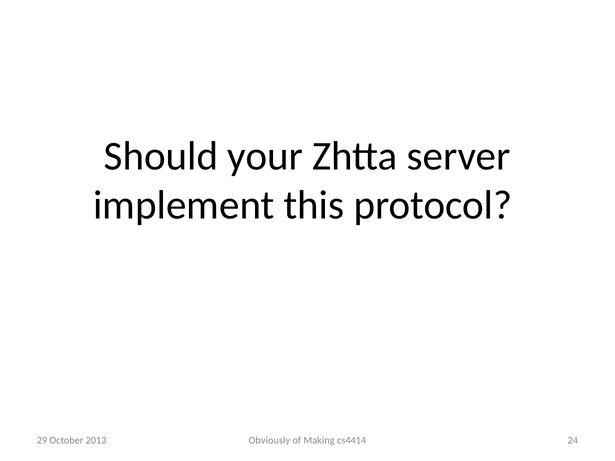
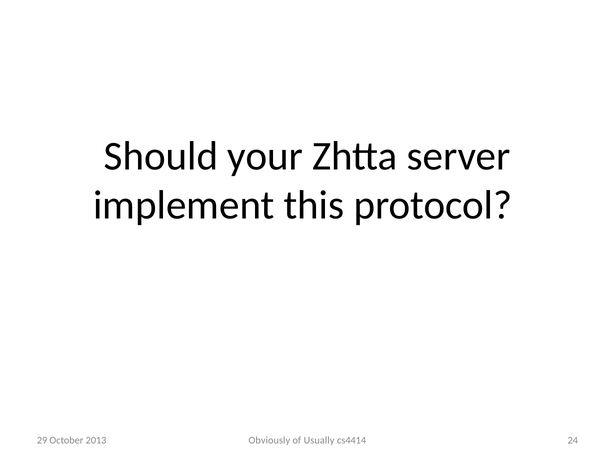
Making: Making -> Usually
